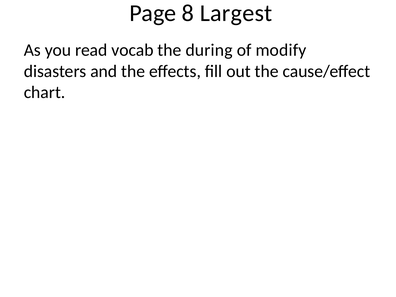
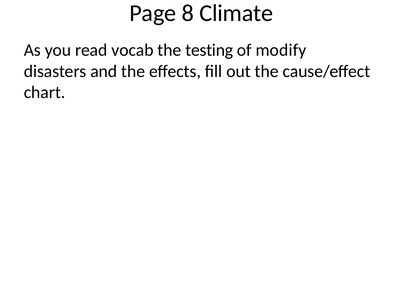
Largest: Largest -> Climate
during: during -> testing
